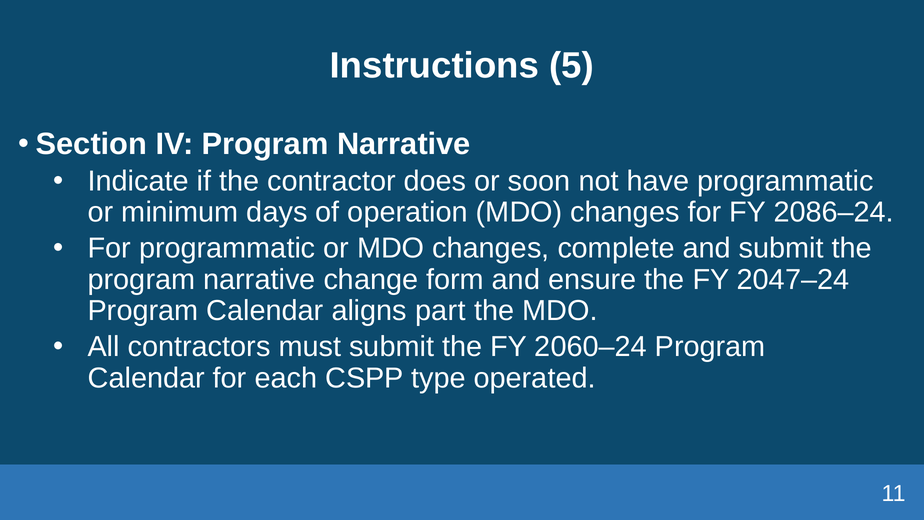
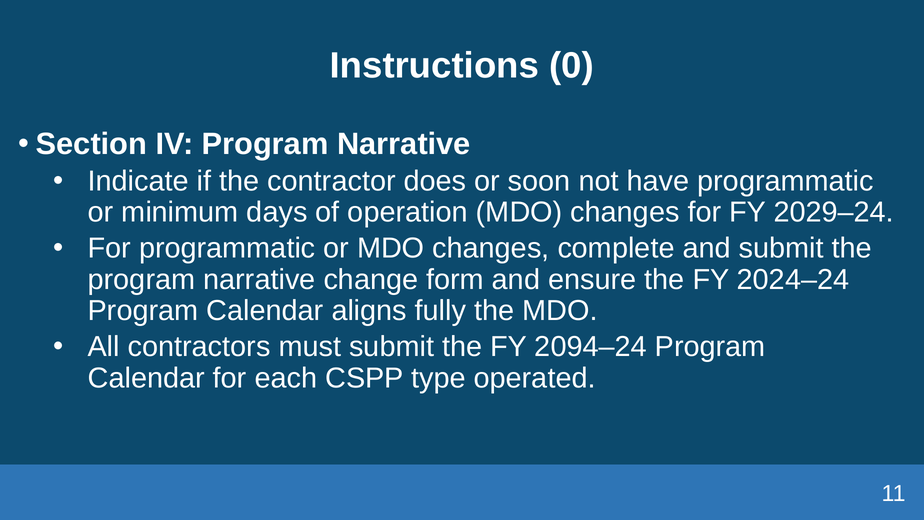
5: 5 -> 0
2086–24: 2086–24 -> 2029–24
2047–24: 2047–24 -> 2024–24
part: part -> fully
2060–24: 2060–24 -> 2094–24
